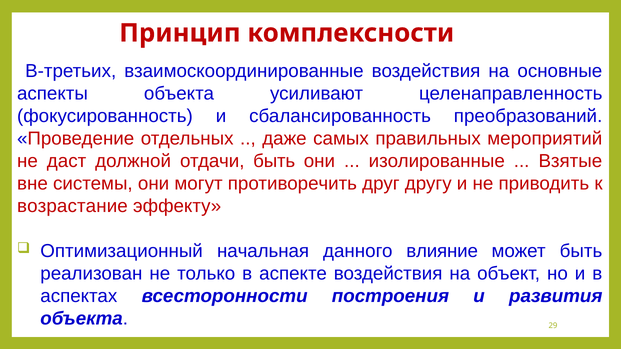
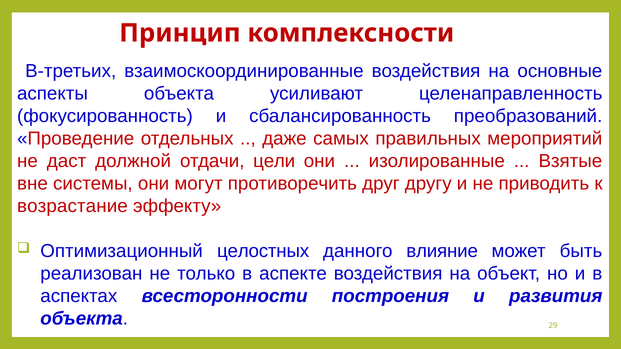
отдачи быть: быть -> цели
начальная: начальная -> целостных
